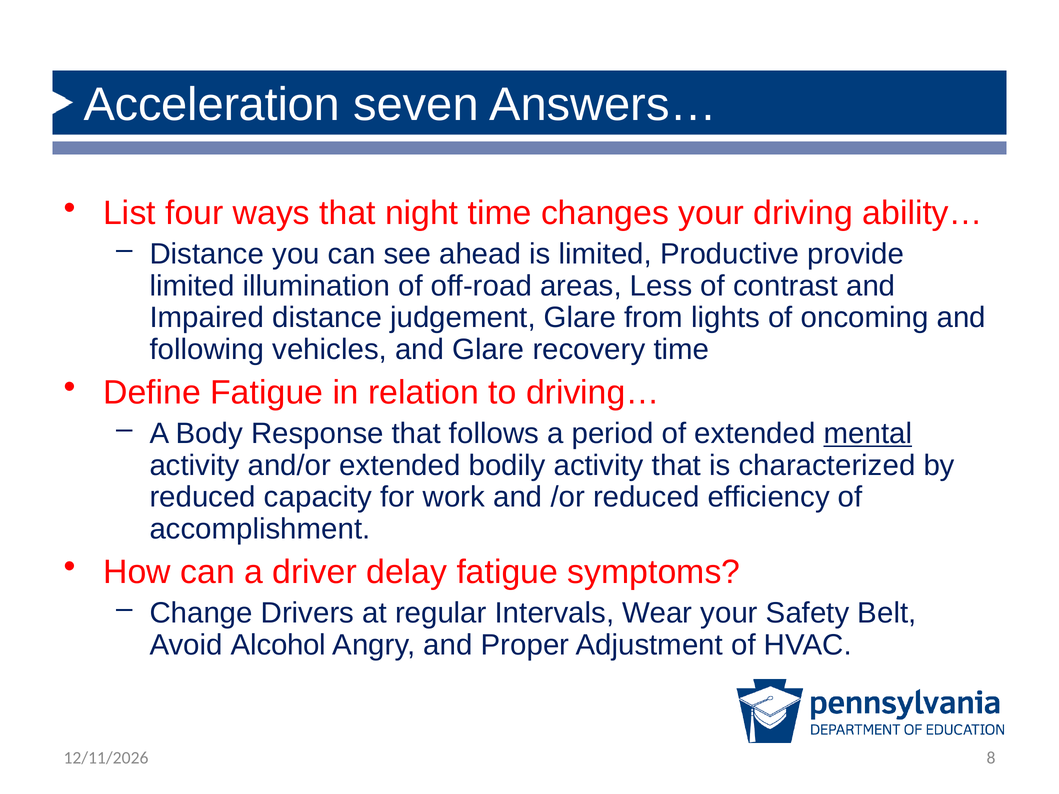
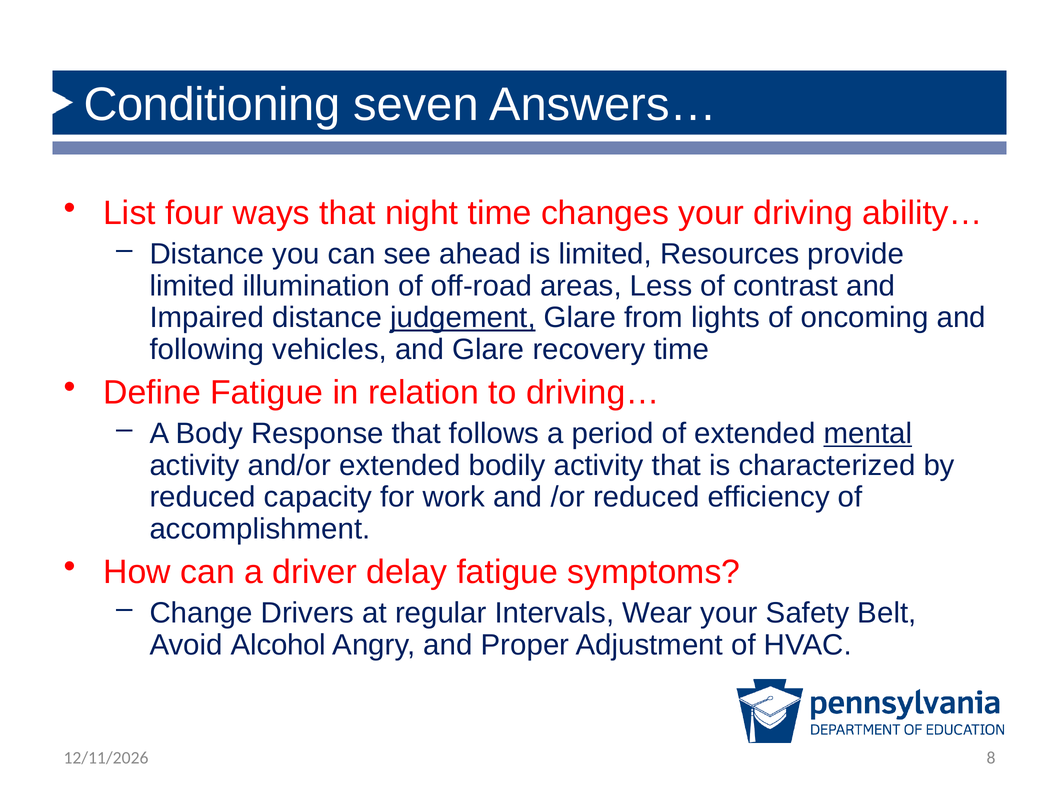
Acceleration: Acceleration -> Conditioning
Productive: Productive -> Resources
judgement underline: none -> present
